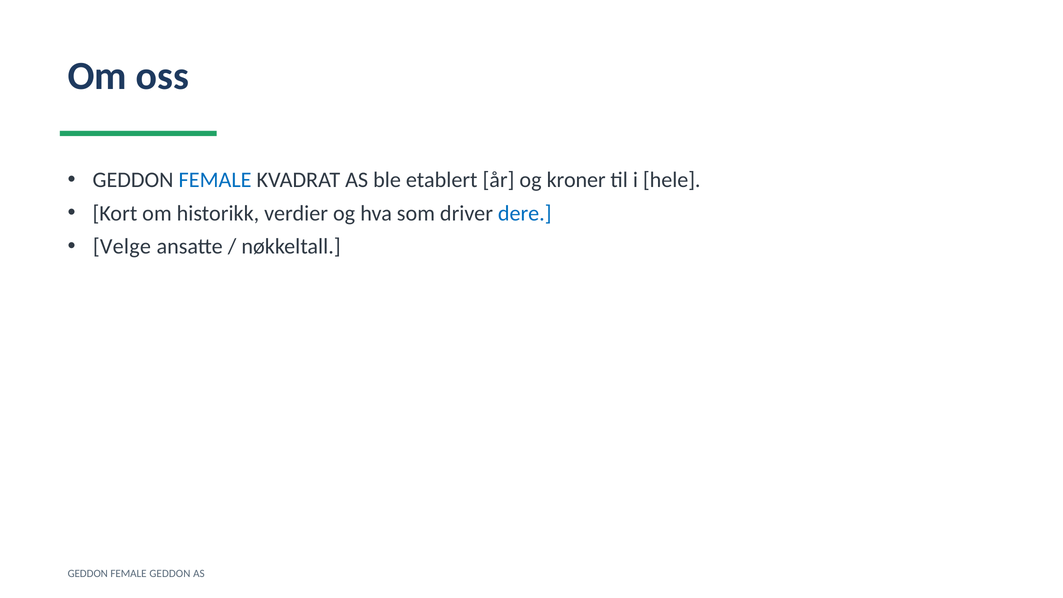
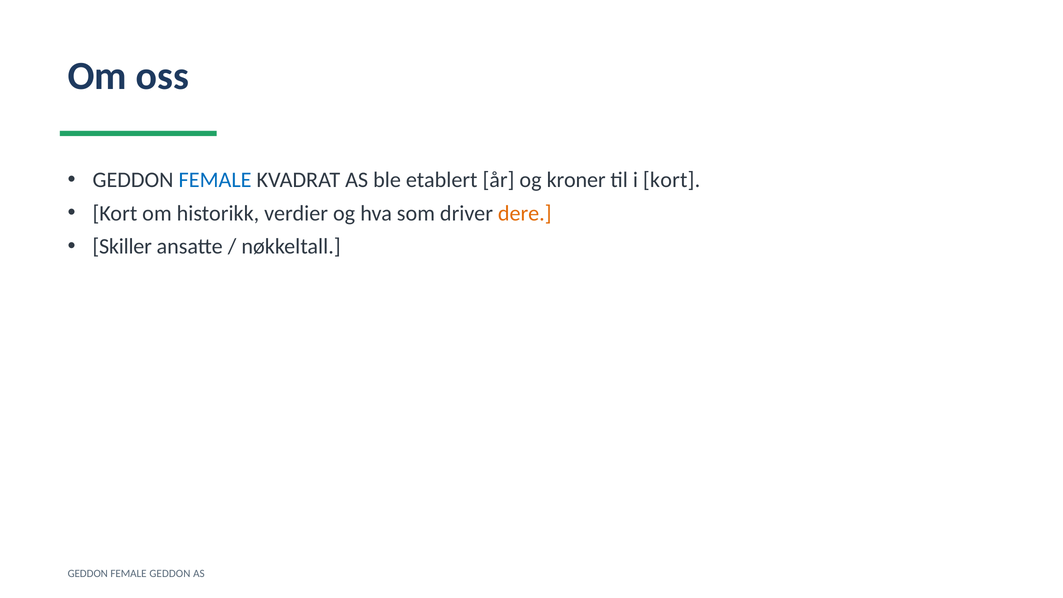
i hele: hele -> kort
dere colour: blue -> orange
Velge: Velge -> Skiller
